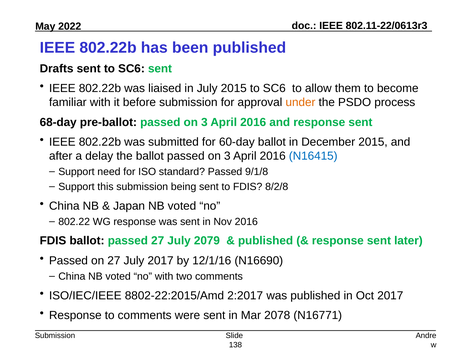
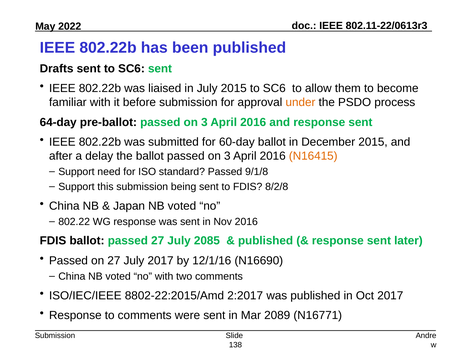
68-day: 68-day -> 64-day
N16415 colour: blue -> orange
2079: 2079 -> 2085
2078: 2078 -> 2089
